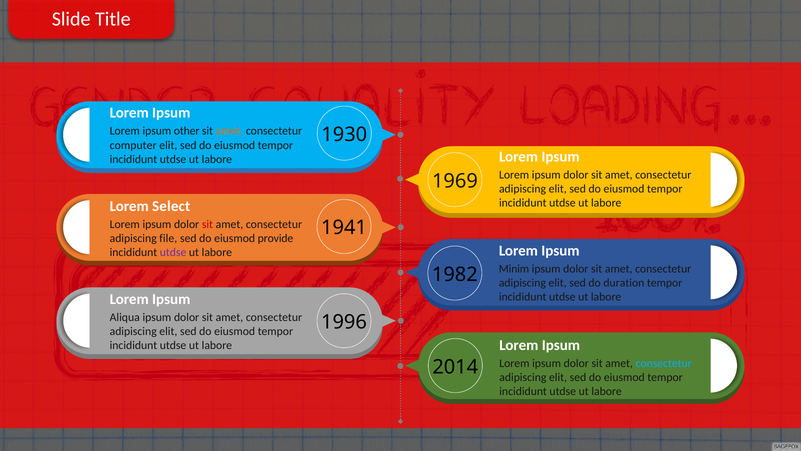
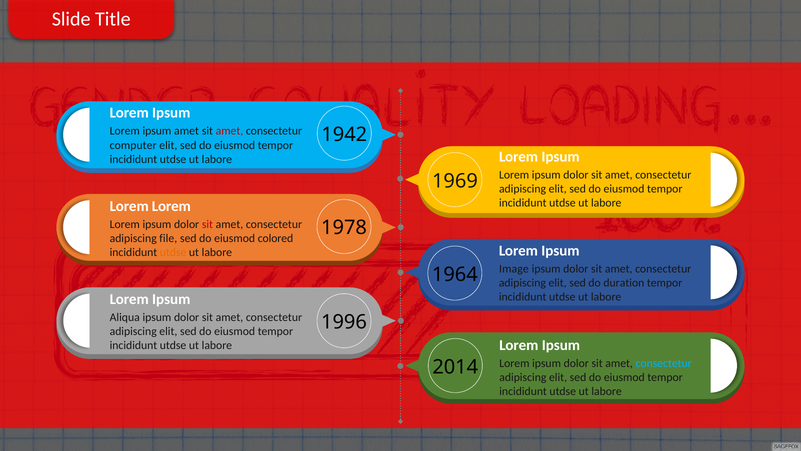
ipsum other: other -> amet
amet at (229, 131) colour: orange -> red
1930: 1930 -> 1942
Select at (171, 206): Select -> Lorem
1941: 1941 -> 1978
provide: provide -> colored
utdse at (173, 252) colour: purple -> orange
Minim: Minim -> Image
1982: 1982 -> 1964
